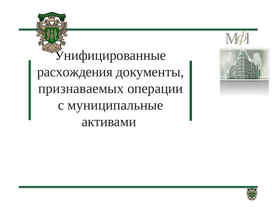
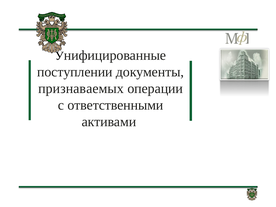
расхождения: расхождения -> поступлении
муниципальные: муниципальные -> ответственными
